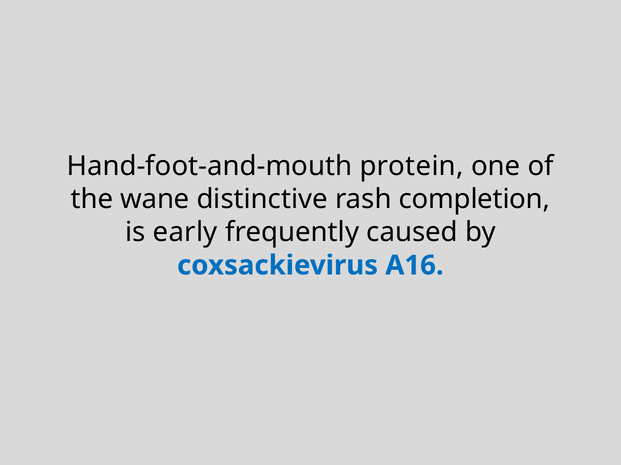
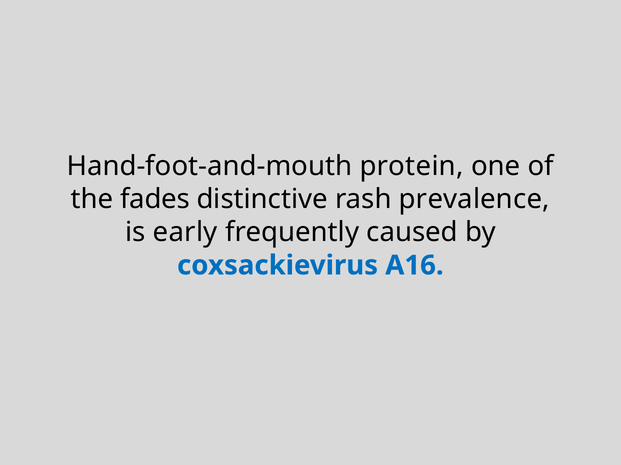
wane: wane -> fades
completion: completion -> prevalence
